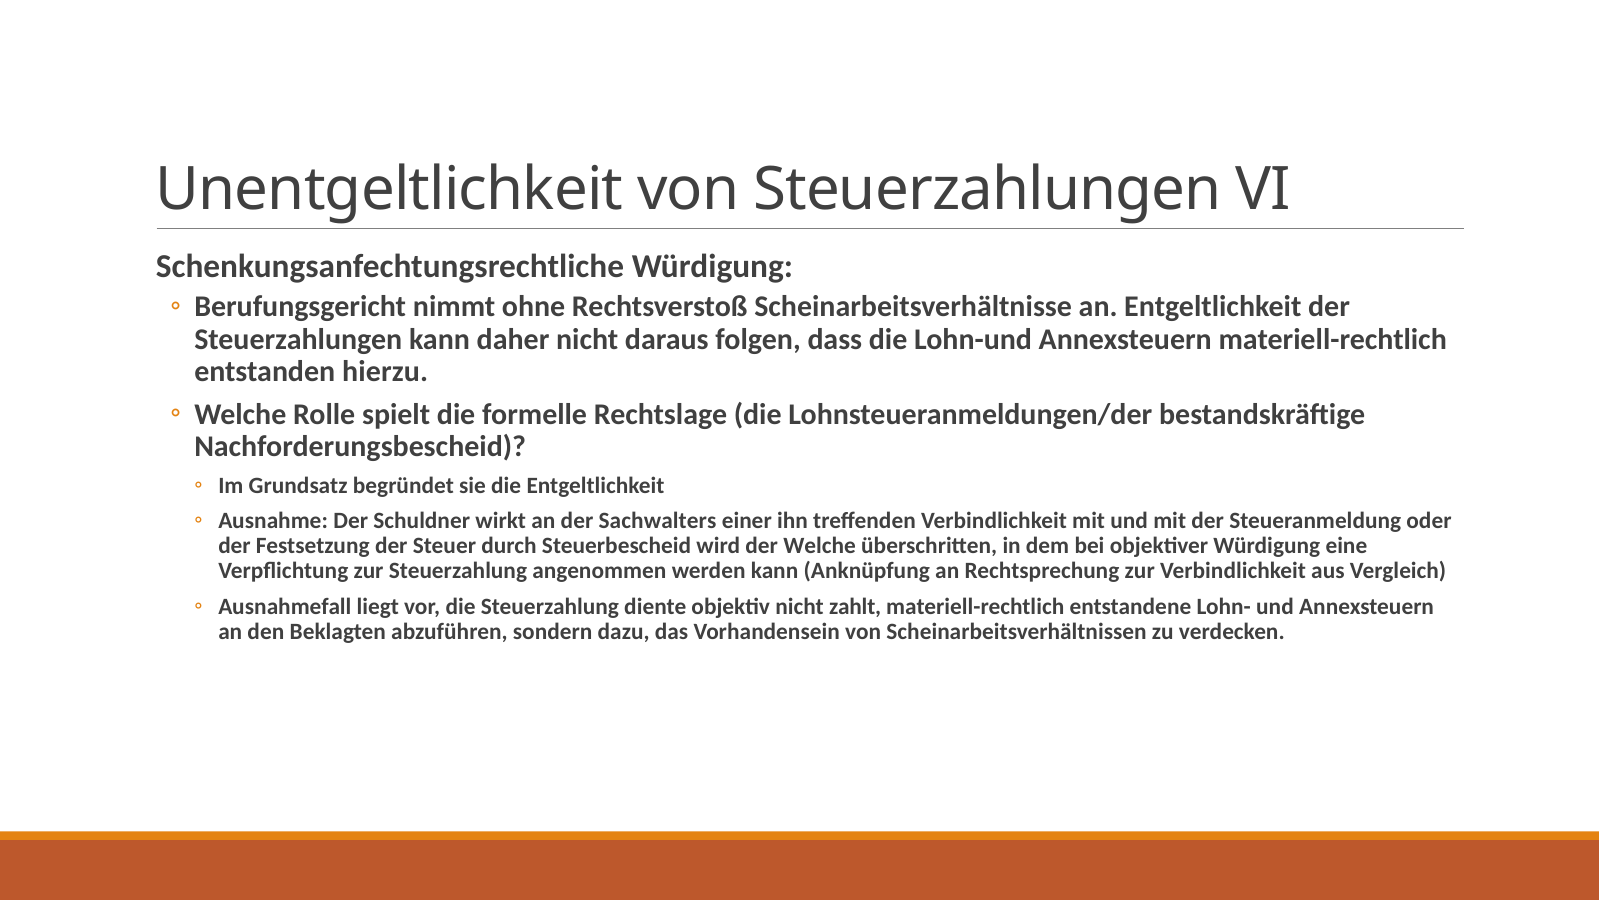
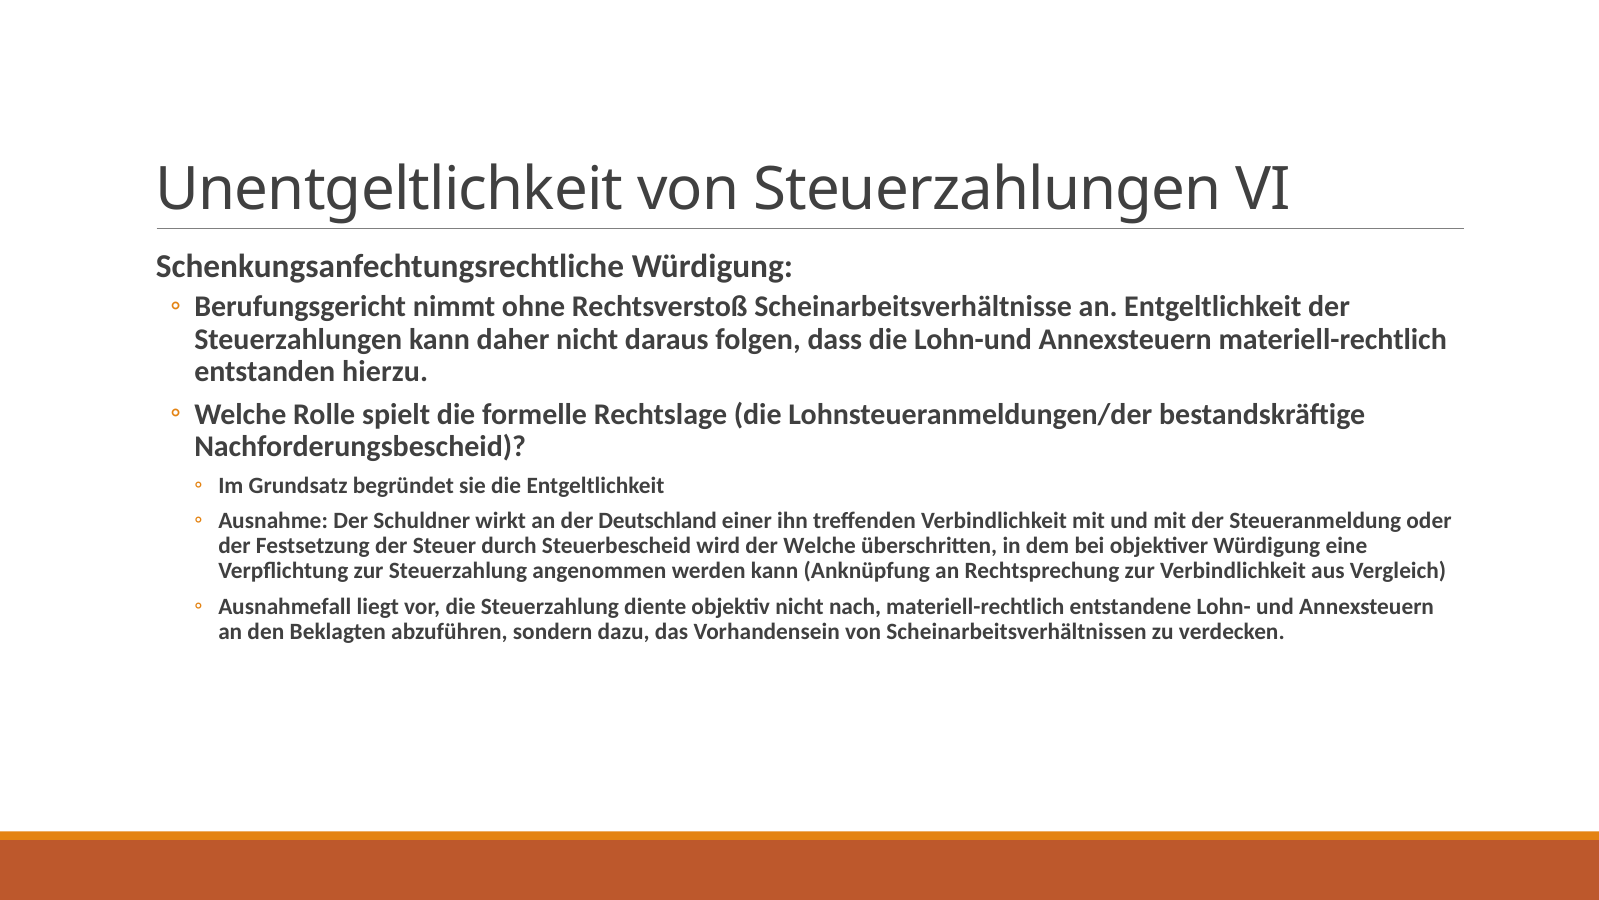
Sachwalters: Sachwalters -> Deutschland
zahlt: zahlt -> nach
